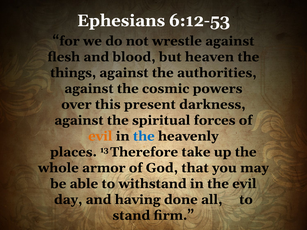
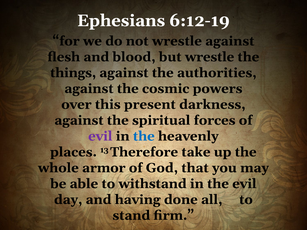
6:12-53: 6:12-53 -> 6:12-19
but heaven: heaven -> wrestle
evil at (100, 136) colour: orange -> purple
